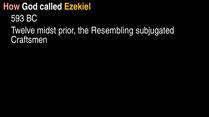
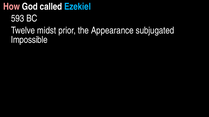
Ezekiel colour: yellow -> light blue
Resembling: Resembling -> Appearance
Craftsmen: Craftsmen -> Impossible
